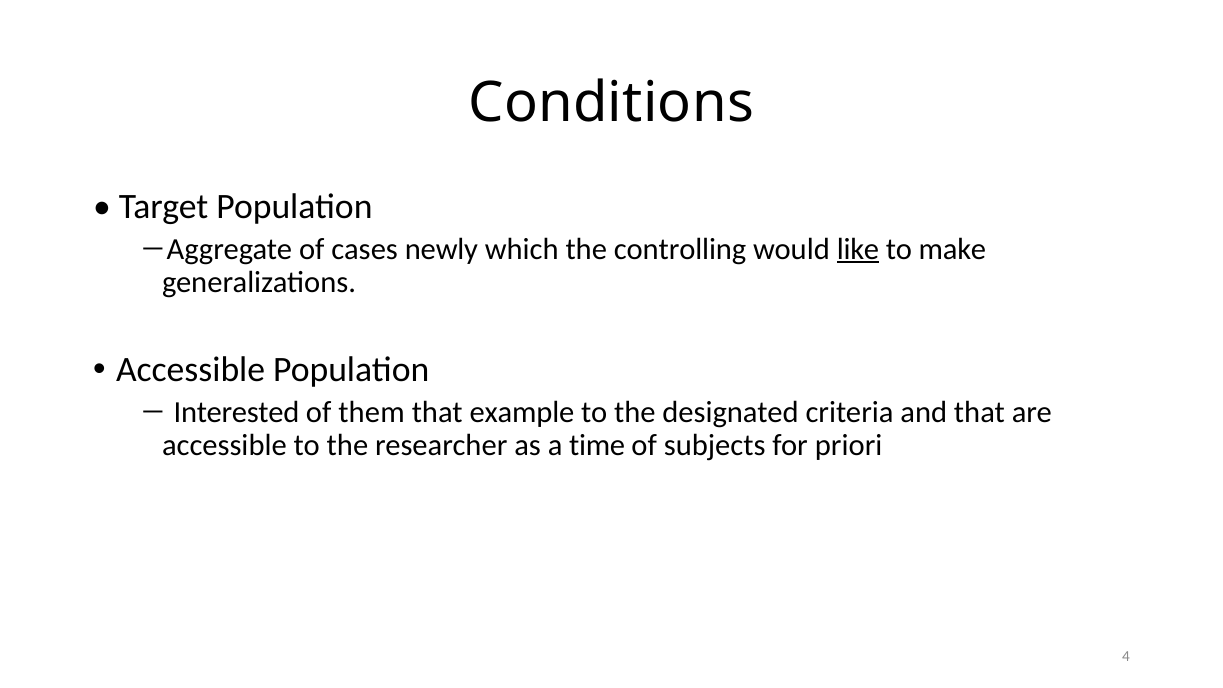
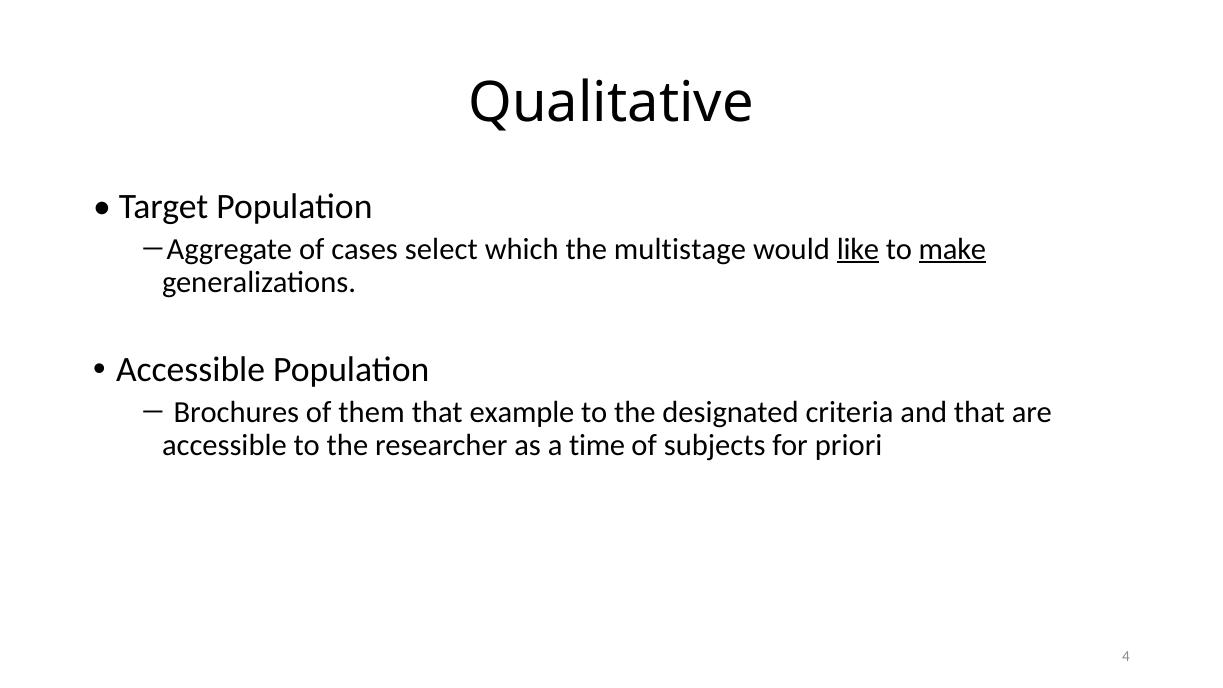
Conditions: Conditions -> Qualitative
newly: newly -> select
controlling: controlling -> multistage
make underline: none -> present
Interested: Interested -> Brochures
